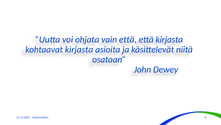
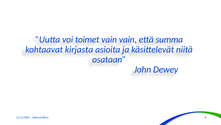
ohjata: ohjata -> toimet
vain että: että -> vain
että kirjasta: kirjasta -> summa
